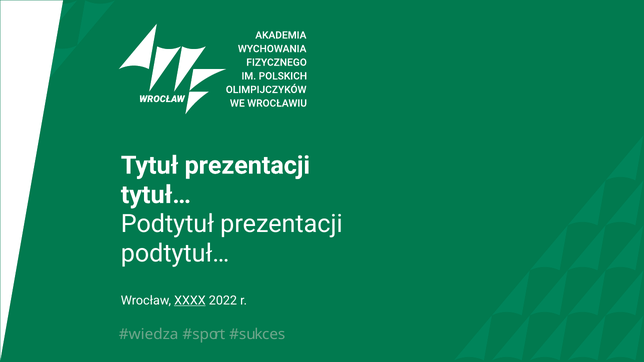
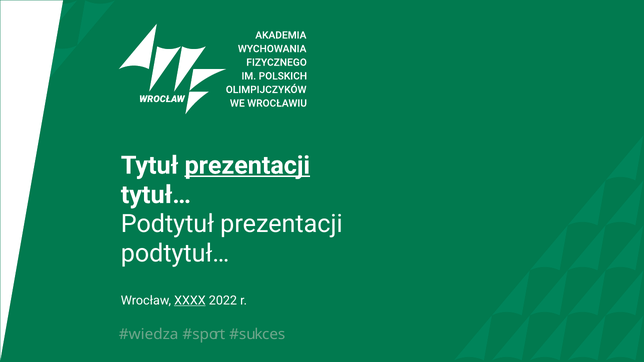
prezentacji at (247, 166) underline: none -> present
